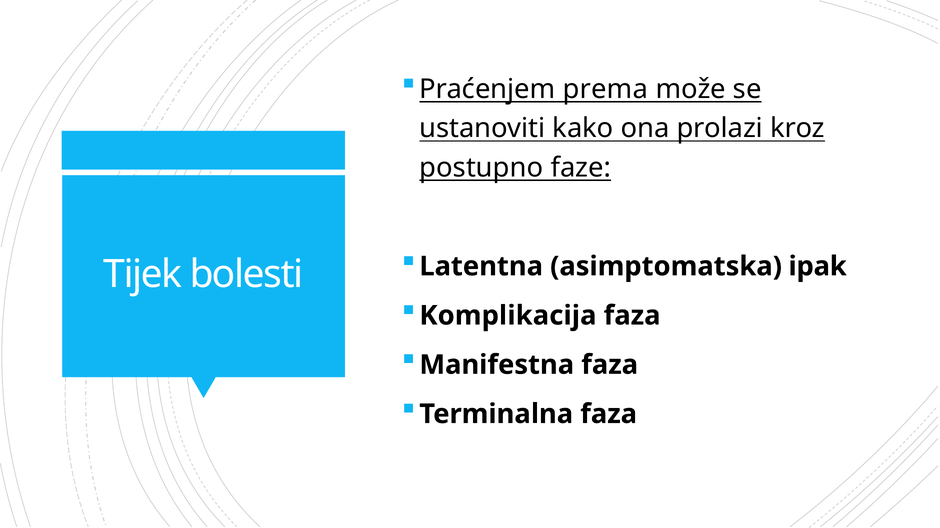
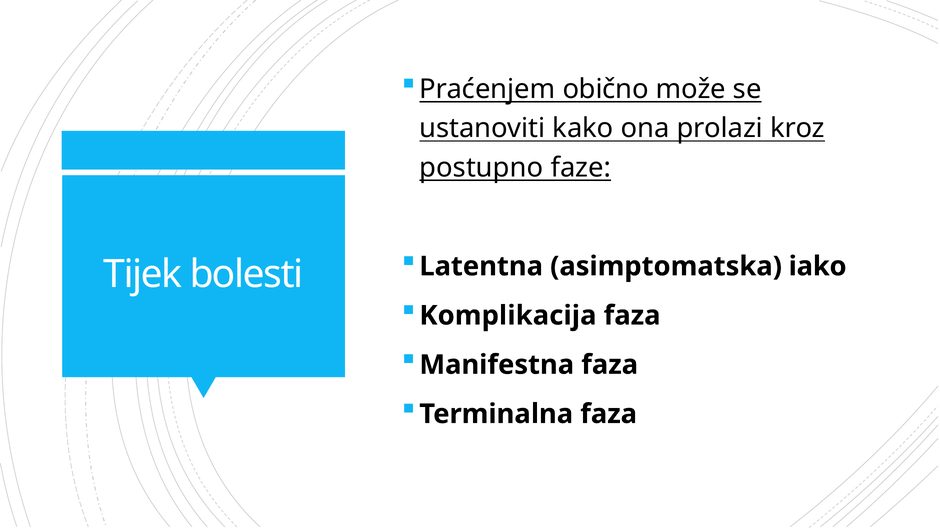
prema: prema -> obično
ipak: ipak -> iako
